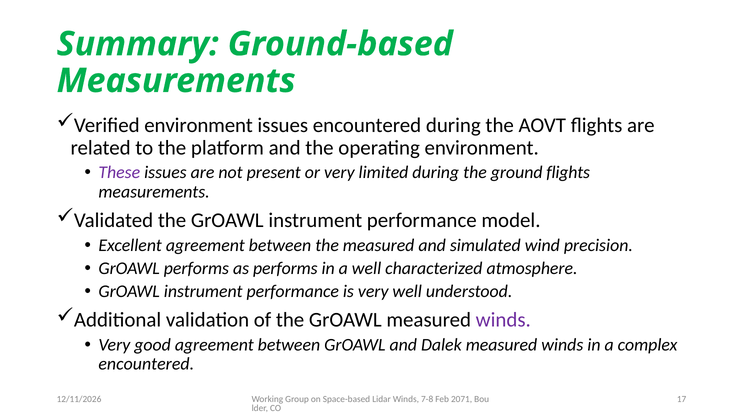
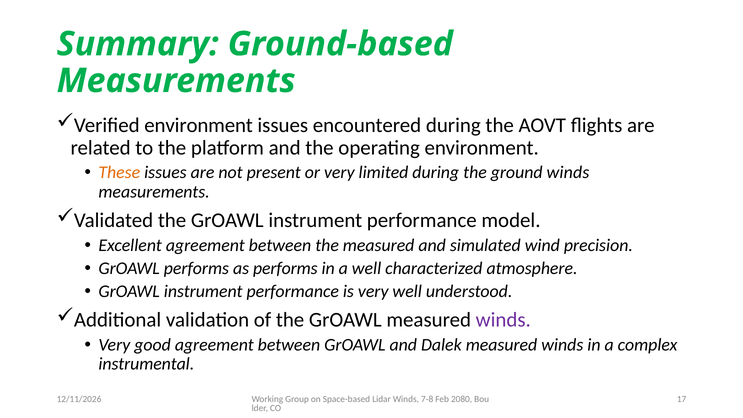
These colour: purple -> orange
ground flights: flights -> winds
encountered at (146, 364): encountered -> instrumental
2071: 2071 -> 2080
